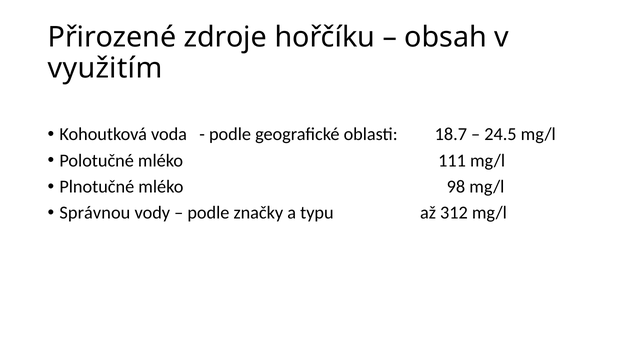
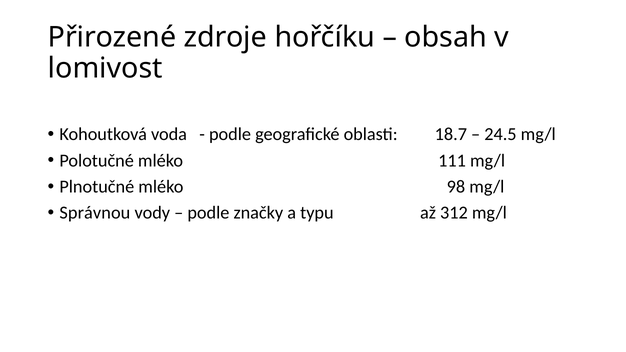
využitím: využitím -> lomivost
